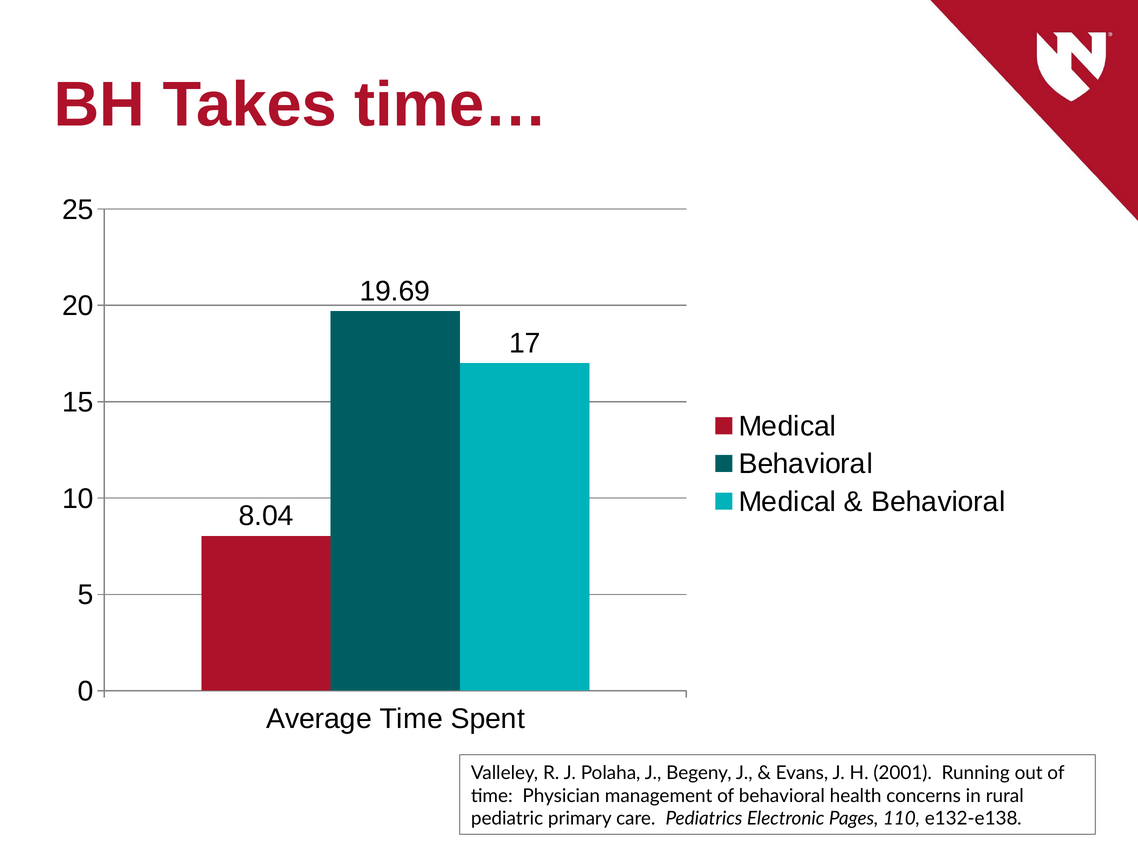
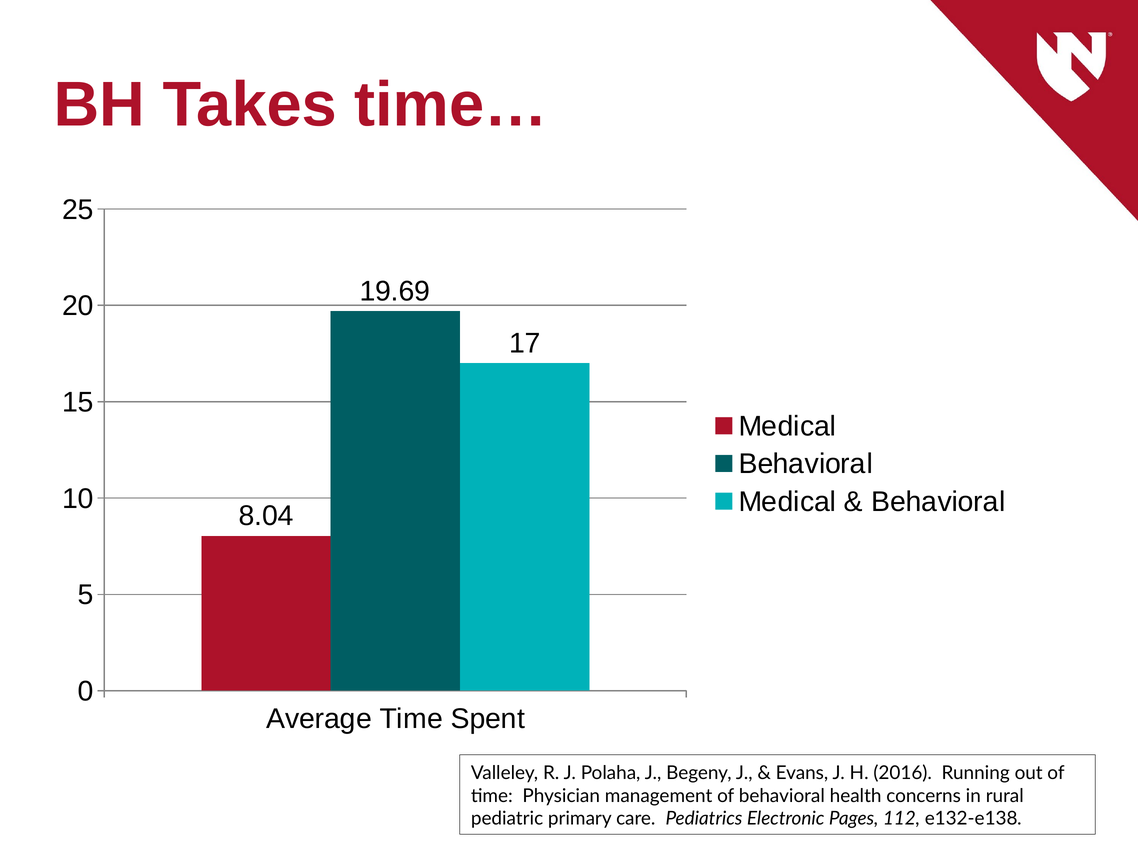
2001: 2001 -> 2016
110: 110 -> 112
